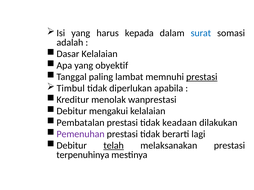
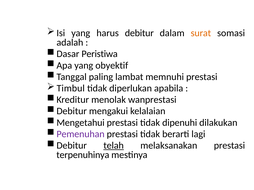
harus kepada: kepada -> debitur
surat colour: blue -> orange
Dasar Kelalaian: Kelalaian -> Peristiwa
prestasi at (202, 77) underline: present -> none
Pembatalan: Pembatalan -> Mengetahui
keadaan: keadaan -> dipenuhi
